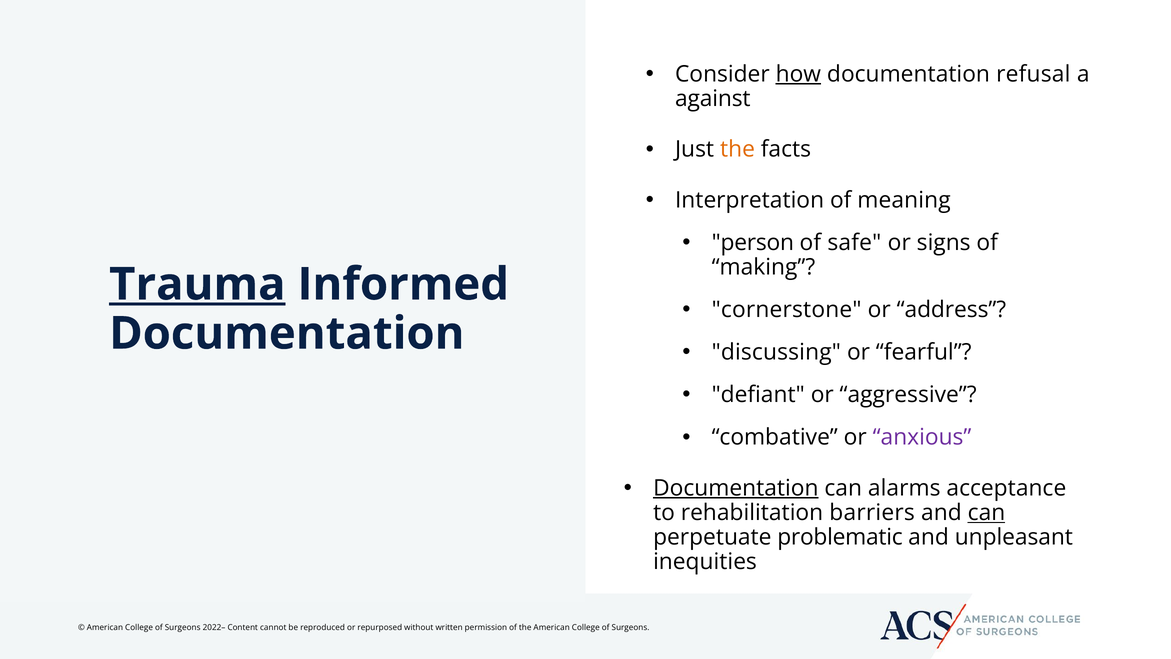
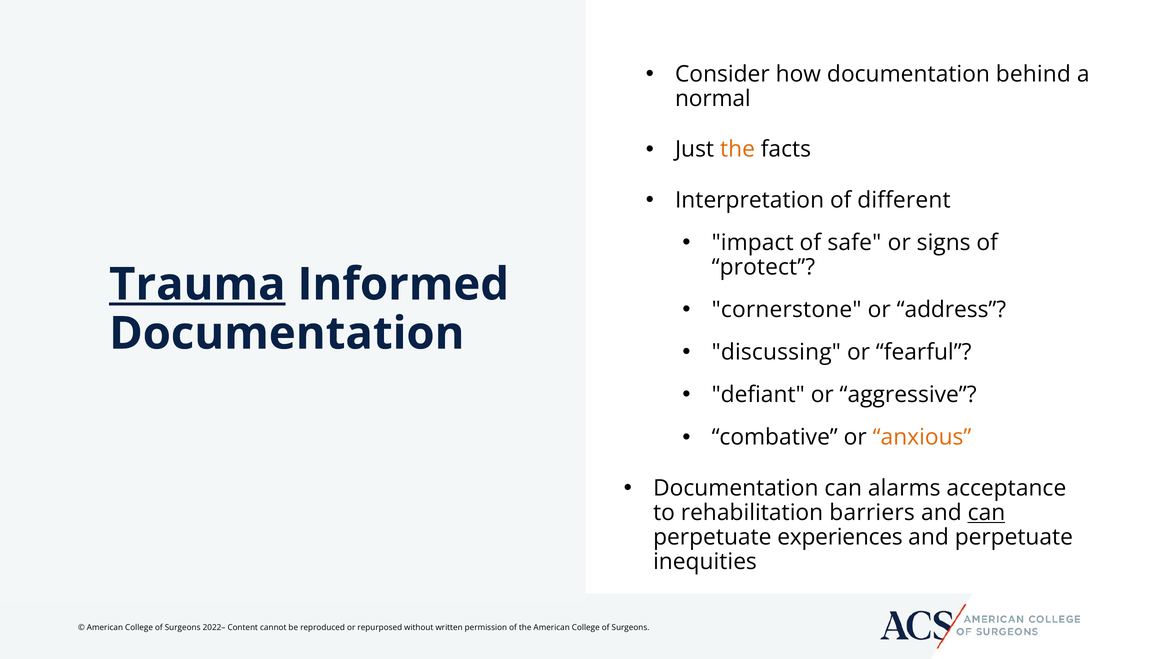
how underline: present -> none
refusal: refusal -> behind
against: against -> normal
meaning: meaning -> different
person: person -> impact
making: making -> protect
anxious colour: purple -> orange
Documentation at (736, 488) underline: present -> none
problematic: problematic -> experiences
and unpleasant: unpleasant -> perpetuate
